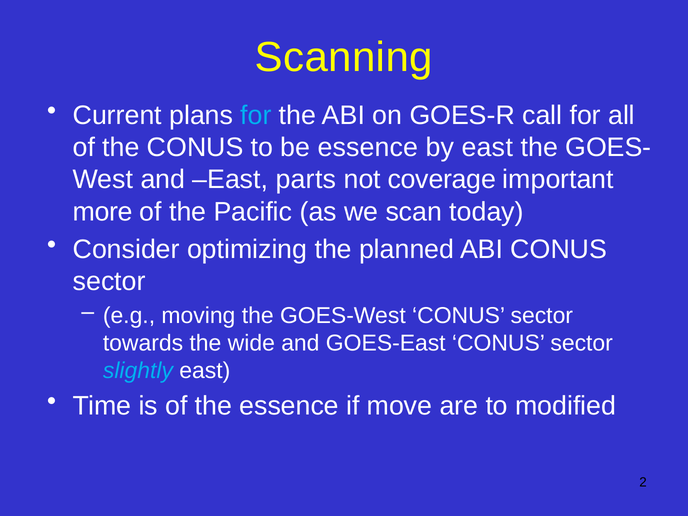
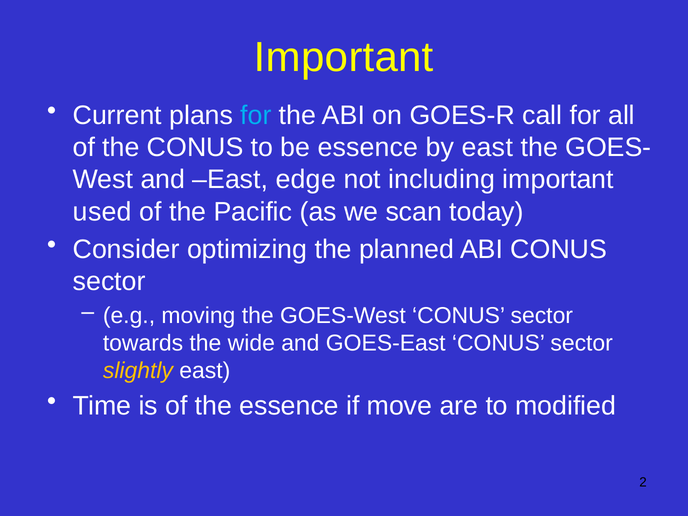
Scanning at (344, 57): Scanning -> Important
parts: parts -> edge
coverage: coverage -> including
more: more -> used
slightly colour: light blue -> yellow
